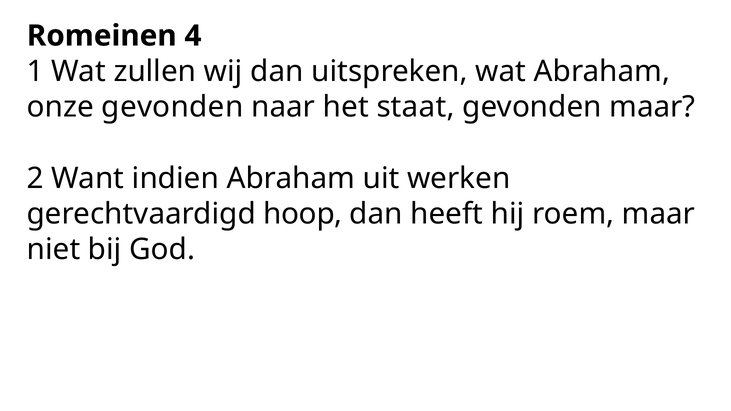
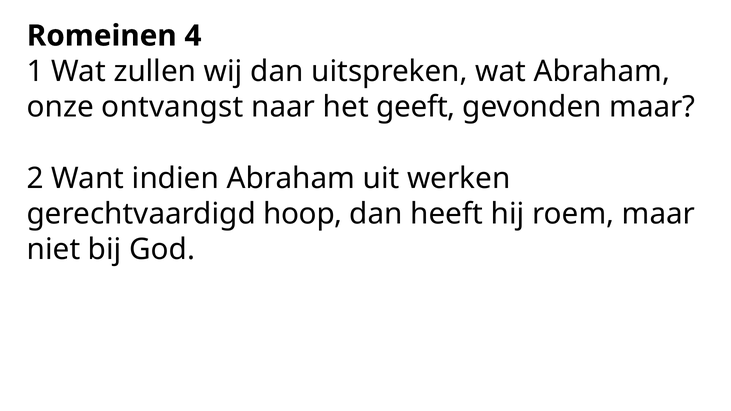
onze gevonden: gevonden -> ontvangst
staat: staat -> geeft
